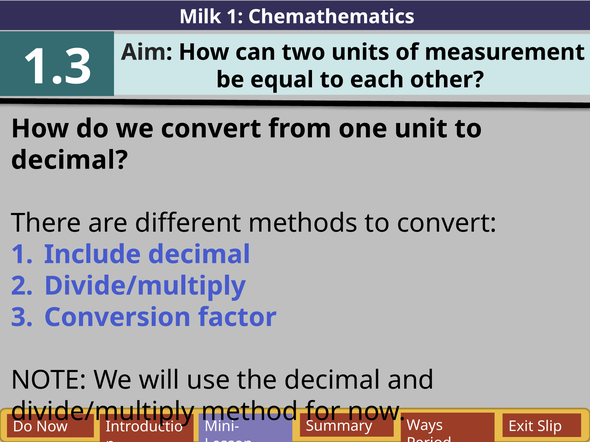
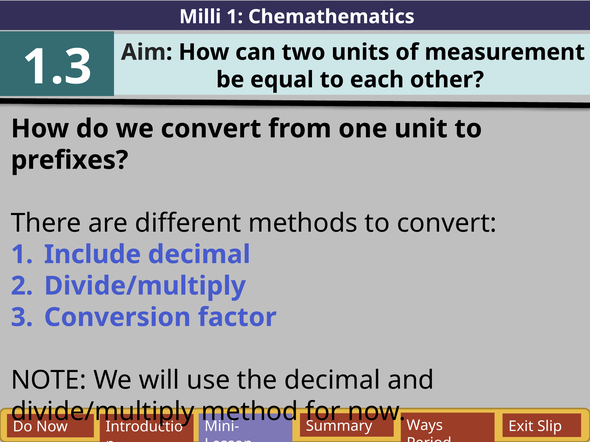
Milk: Milk -> Milli
decimal at (69, 160): decimal -> prefixes
